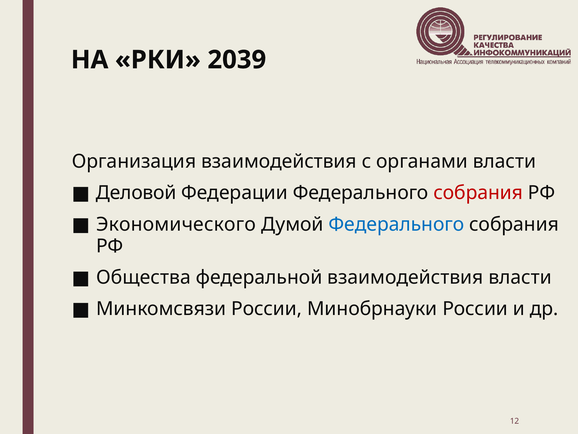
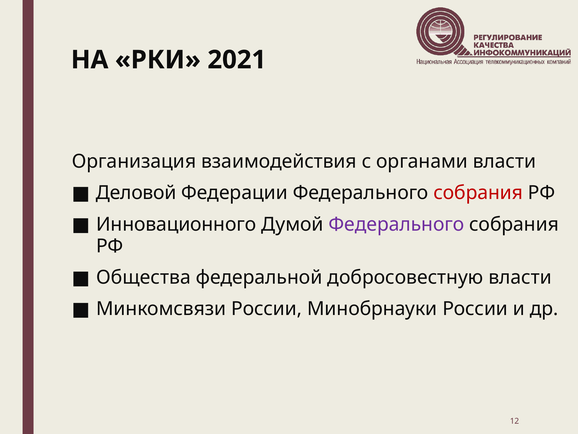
2039: 2039 -> 2021
Экономического: Экономического -> Инновационного
Федерального at (396, 224) colour: blue -> purple
федеральной взаимодействия: взаимодействия -> добросовестную
